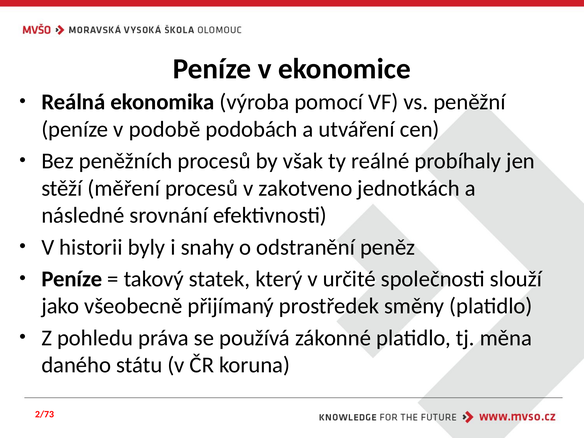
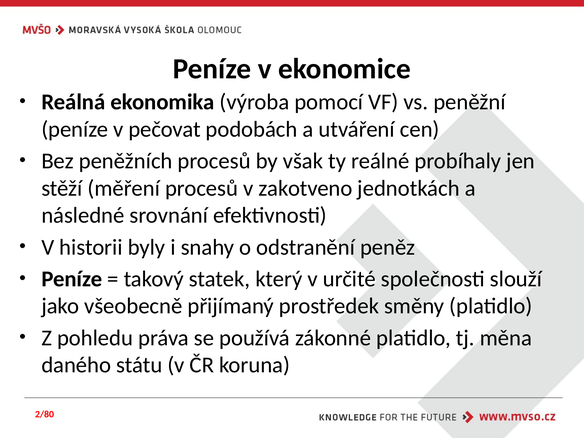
podobě: podobě -> pečovat
2/73: 2/73 -> 2/80
